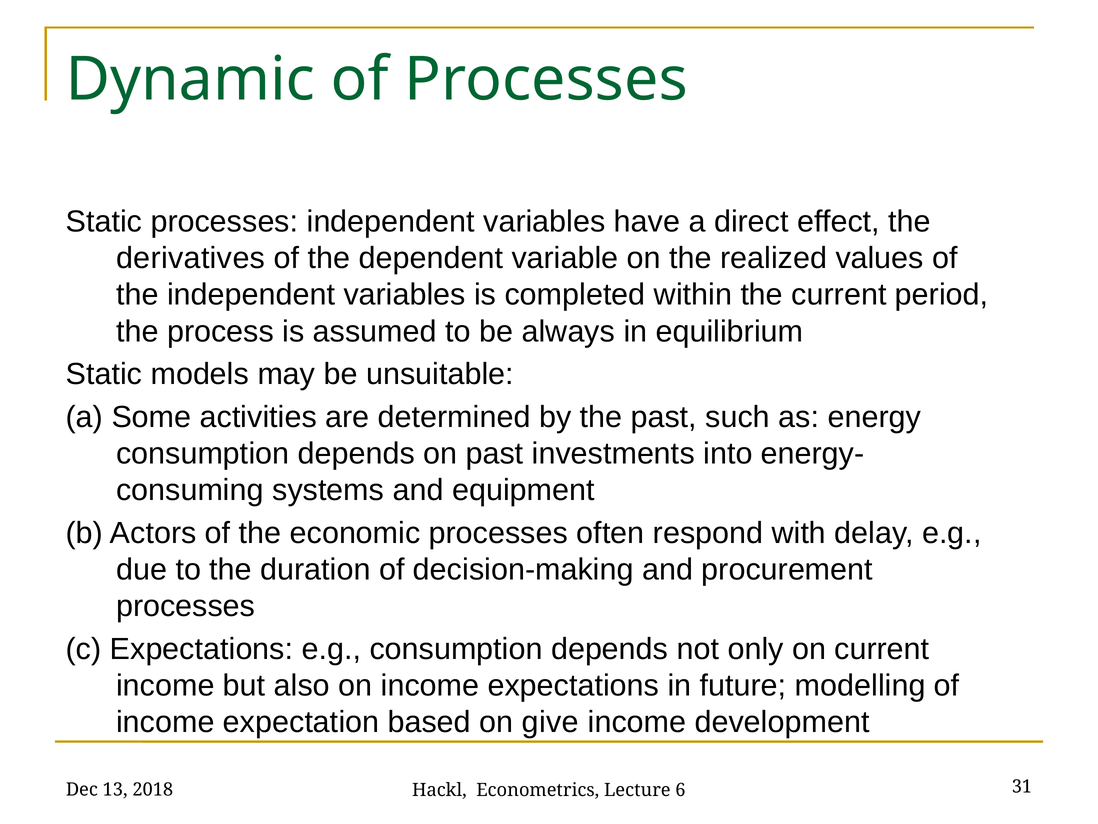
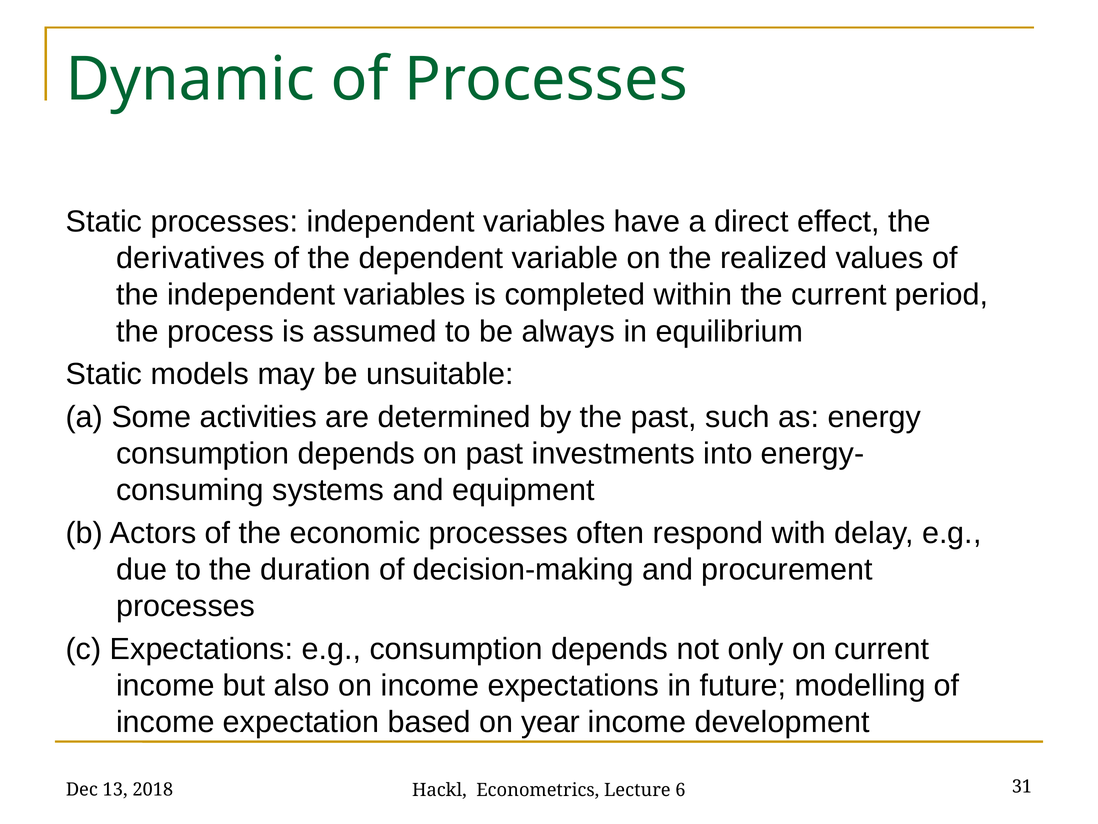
give: give -> year
